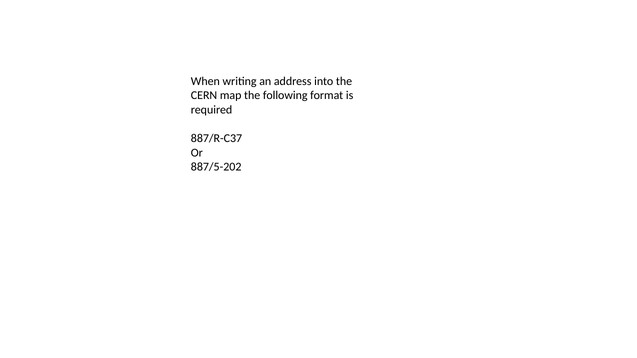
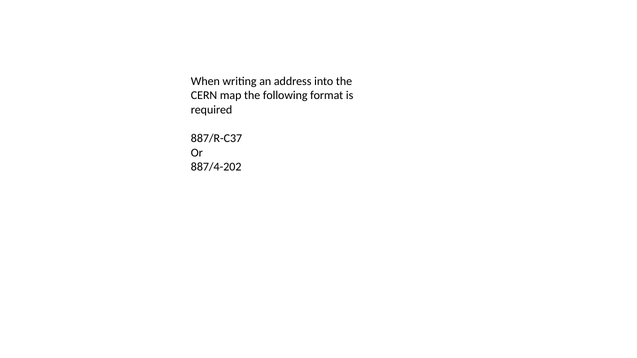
887/5-202: 887/5-202 -> 887/4-202
